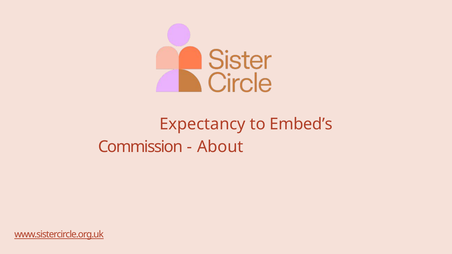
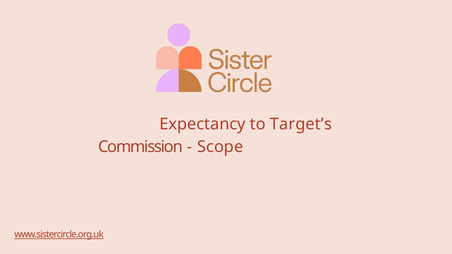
Embed’s: Embed’s -> Target’s
About: About -> Scope
